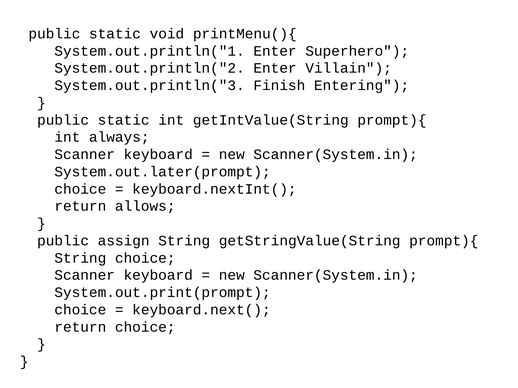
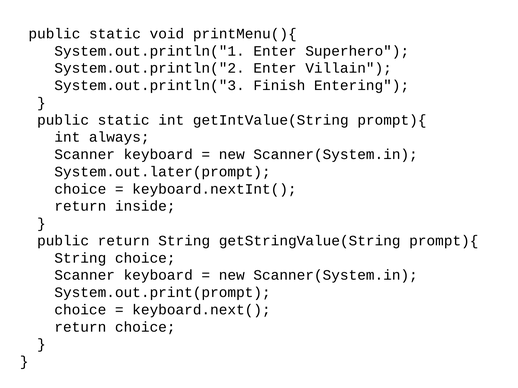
allows: allows -> inside
public assign: assign -> return
